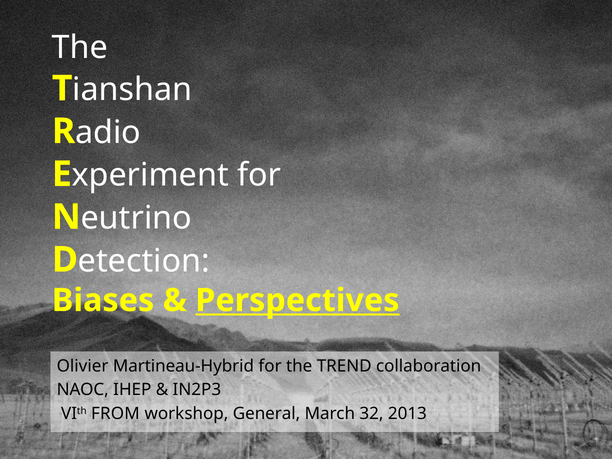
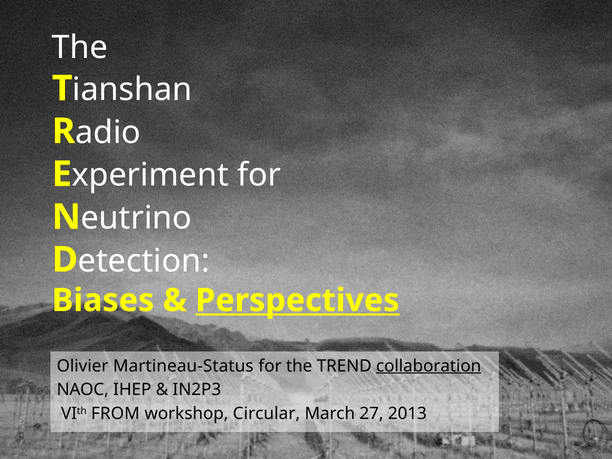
Martineau-Hybrid: Martineau-Hybrid -> Martineau-Status
collaboration underline: none -> present
General: General -> Circular
32: 32 -> 27
